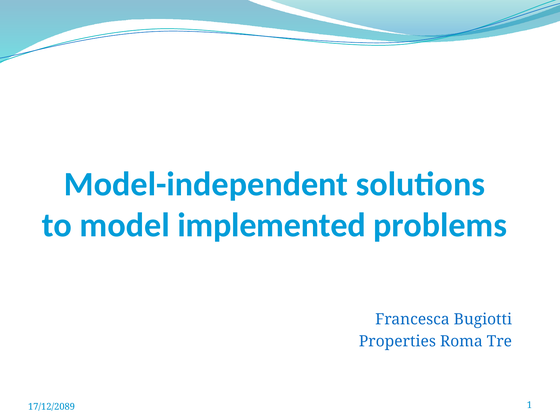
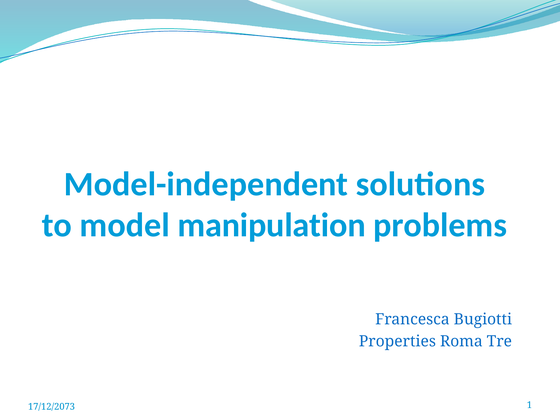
implemented: implemented -> manipulation
17/12/2089: 17/12/2089 -> 17/12/2073
